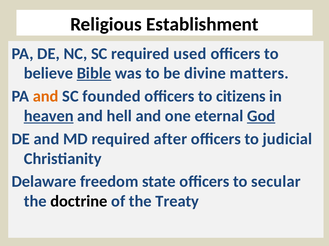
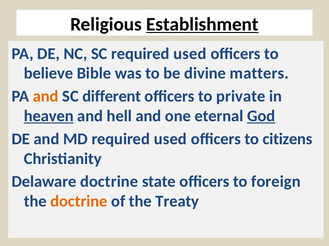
Establishment underline: none -> present
Bible underline: present -> none
founded: founded -> different
citizens: citizens -> private
MD required after: after -> used
judicial: judicial -> citizens
Delaware freedom: freedom -> doctrine
secular: secular -> foreign
doctrine at (79, 202) colour: black -> orange
